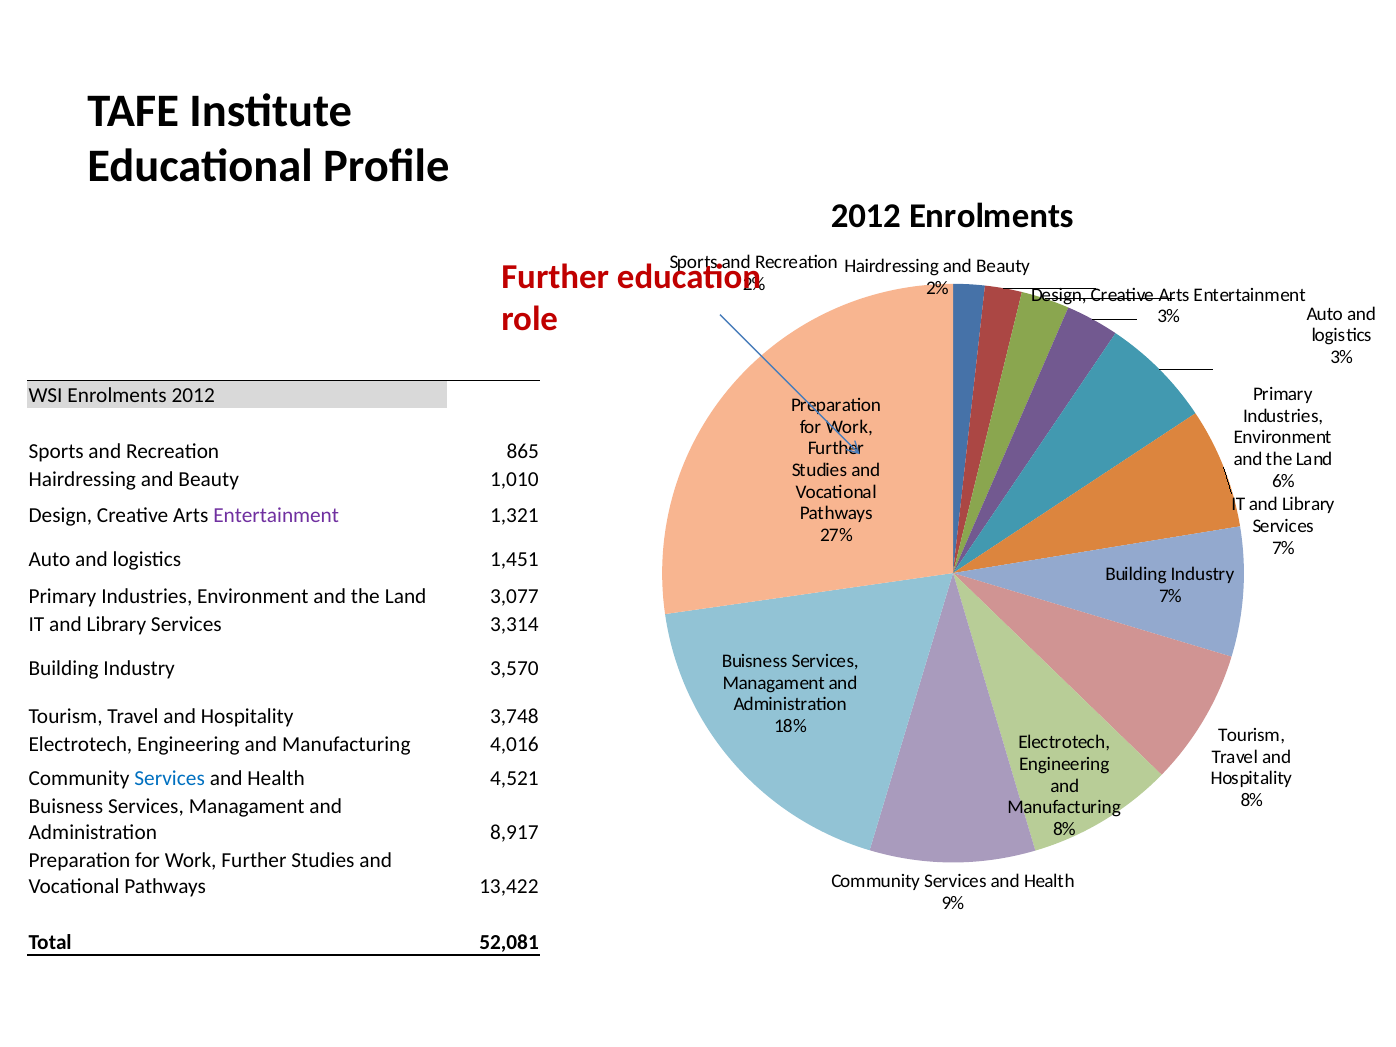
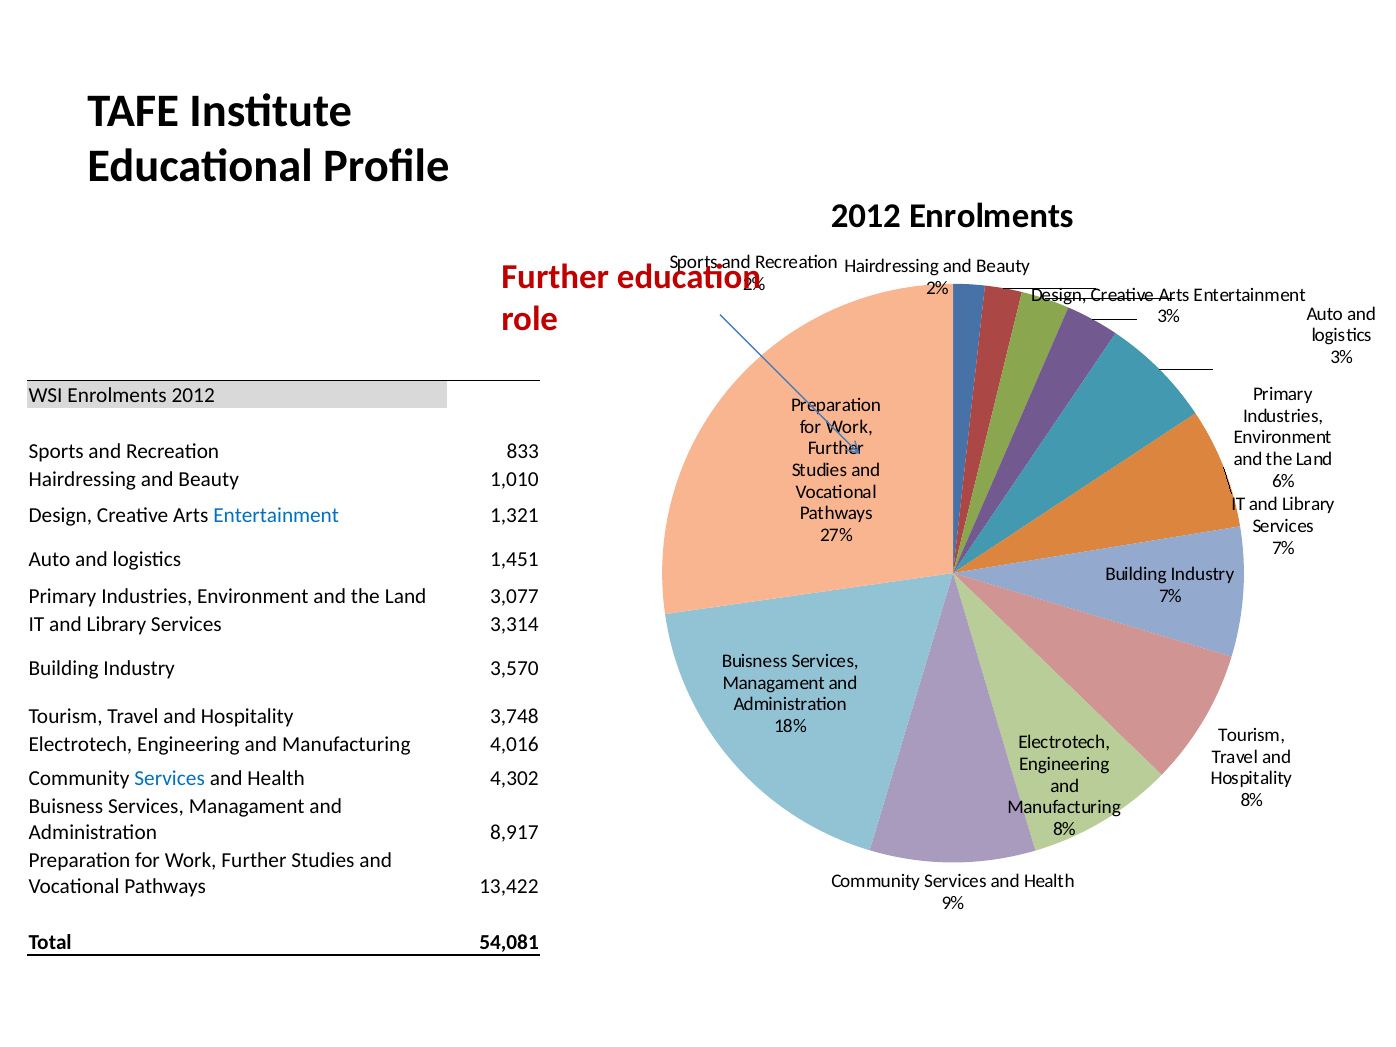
865: 865 -> 833
Entertainment at (276, 515) colour: purple -> blue
4,521: 4,521 -> 4,302
52,081: 52,081 -> 54,081
